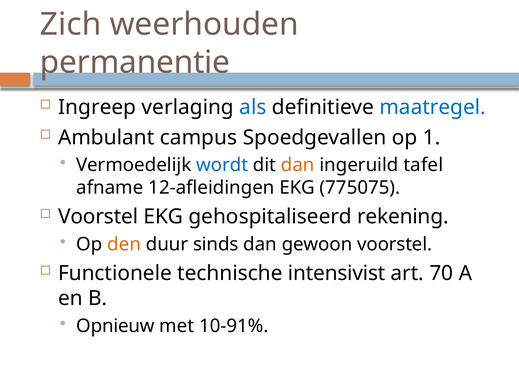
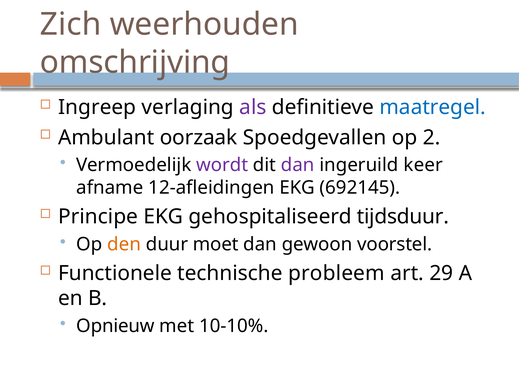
permanentie: permanentie -> omschrijving
als colour: blue -> purple
campus: campus -> oorzaak
1: 1 -> 2
wordt colour: blue -> purple
dan at (298, 165) colour: orange -> purple
tafel: tafel -> keer
775075: 775075 -> 692145
Voorstel at (98, 217): Voorstel -> Principe
rekening: rekening -> tijdsduur
sinds: sinds -> moet
intensivist: intensivist -> probleem
70: 70 -> 29
10-91%: 10-91% -> 10-10%
